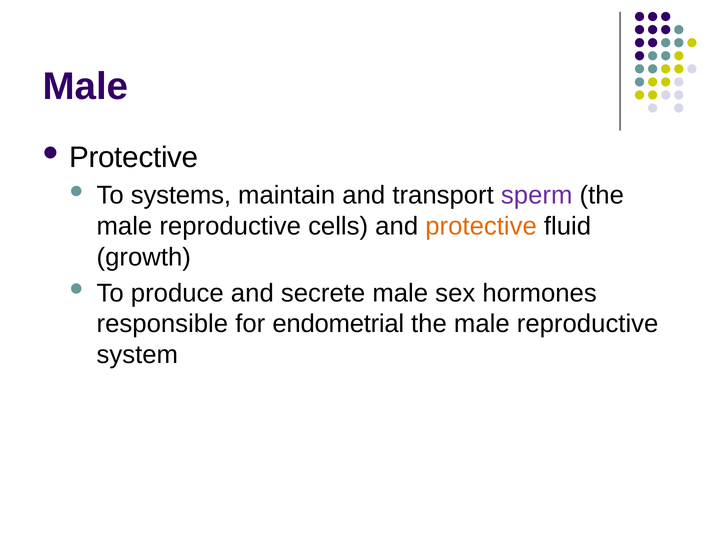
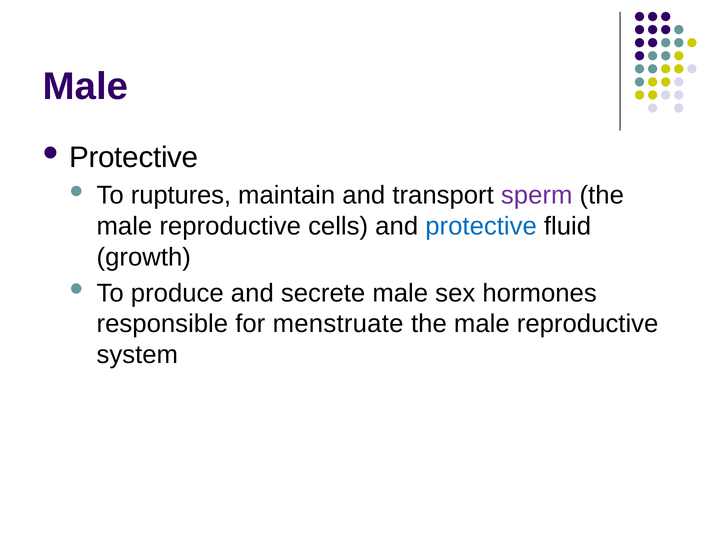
systems: systems -> ruptures
protective at (481, 226) colour: orange -> blue
endometrial: endometrial -> menstruate
